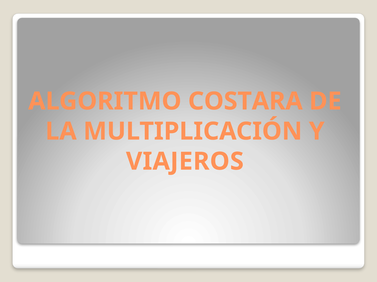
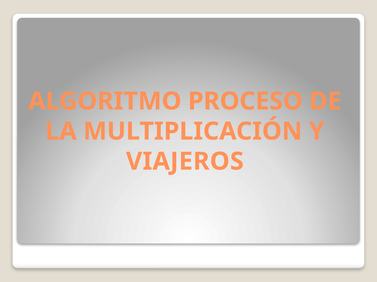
COSTARA: COSTARA -> PROCESO
